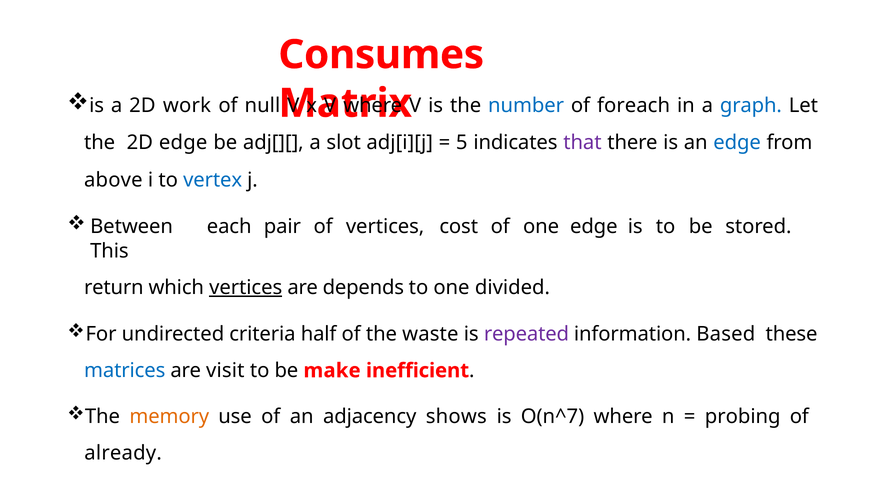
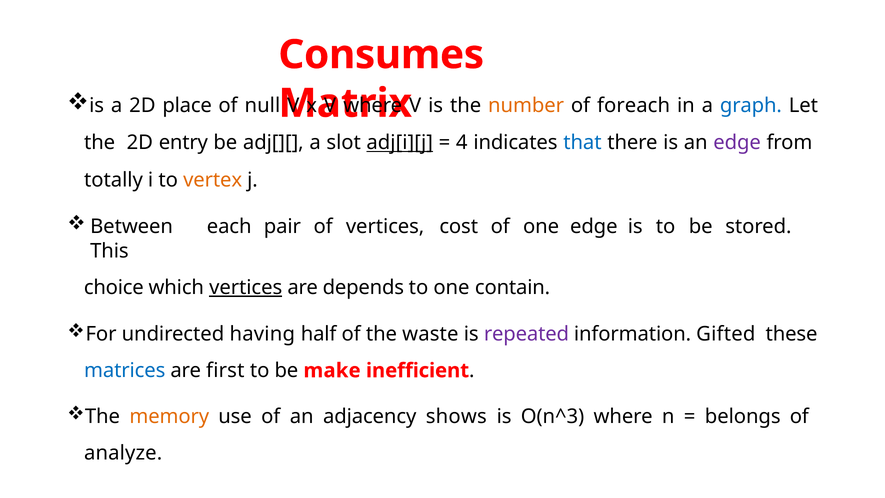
work: work -> place
number colour: blue -> orange
2D edge: edge -> entry
adj[i][j underline: none -> present
5: 5 -> 4
that colour: purple -> blue
edge at (737, 143) colour: blue -> purple
above: above -> totally
vertex colour: blue -> orange
return: return -> choice
divided: divided -> contain
criteria: criteria -> having
Based: Based -> Gifted
visit: visit -> first
O(n^7: O(n^7 -> O(n^3
probing: probing -> belongs
already: already -> analyze
